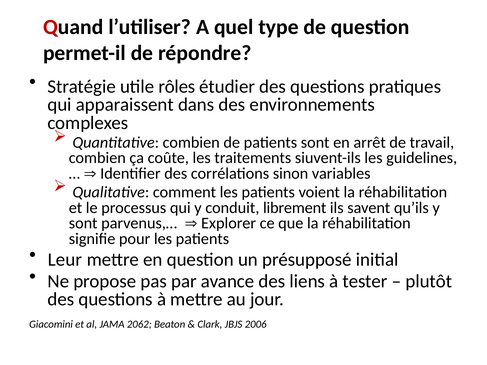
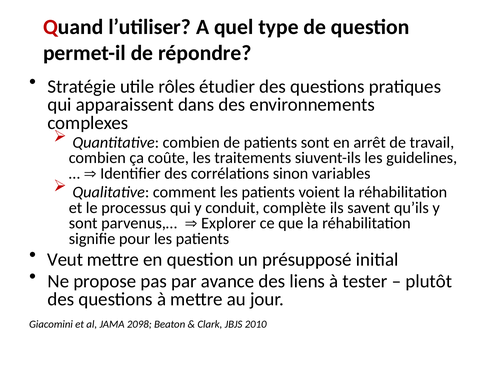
librement: librement -> complète
Leur: Leur -> Veut
2062: 2062 -> 2098
2006: 2006 -> 2010
